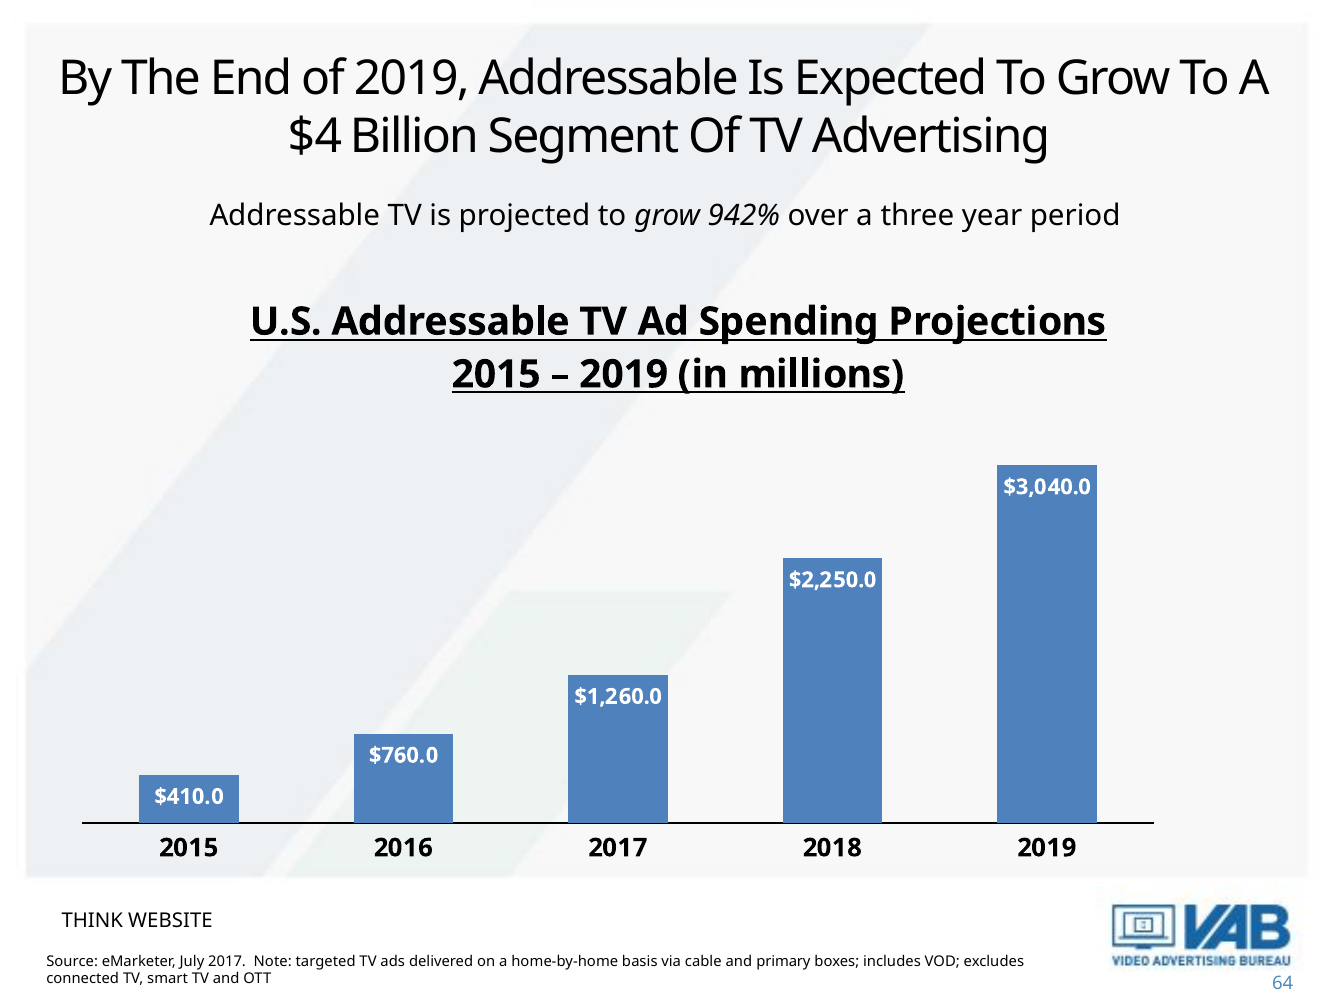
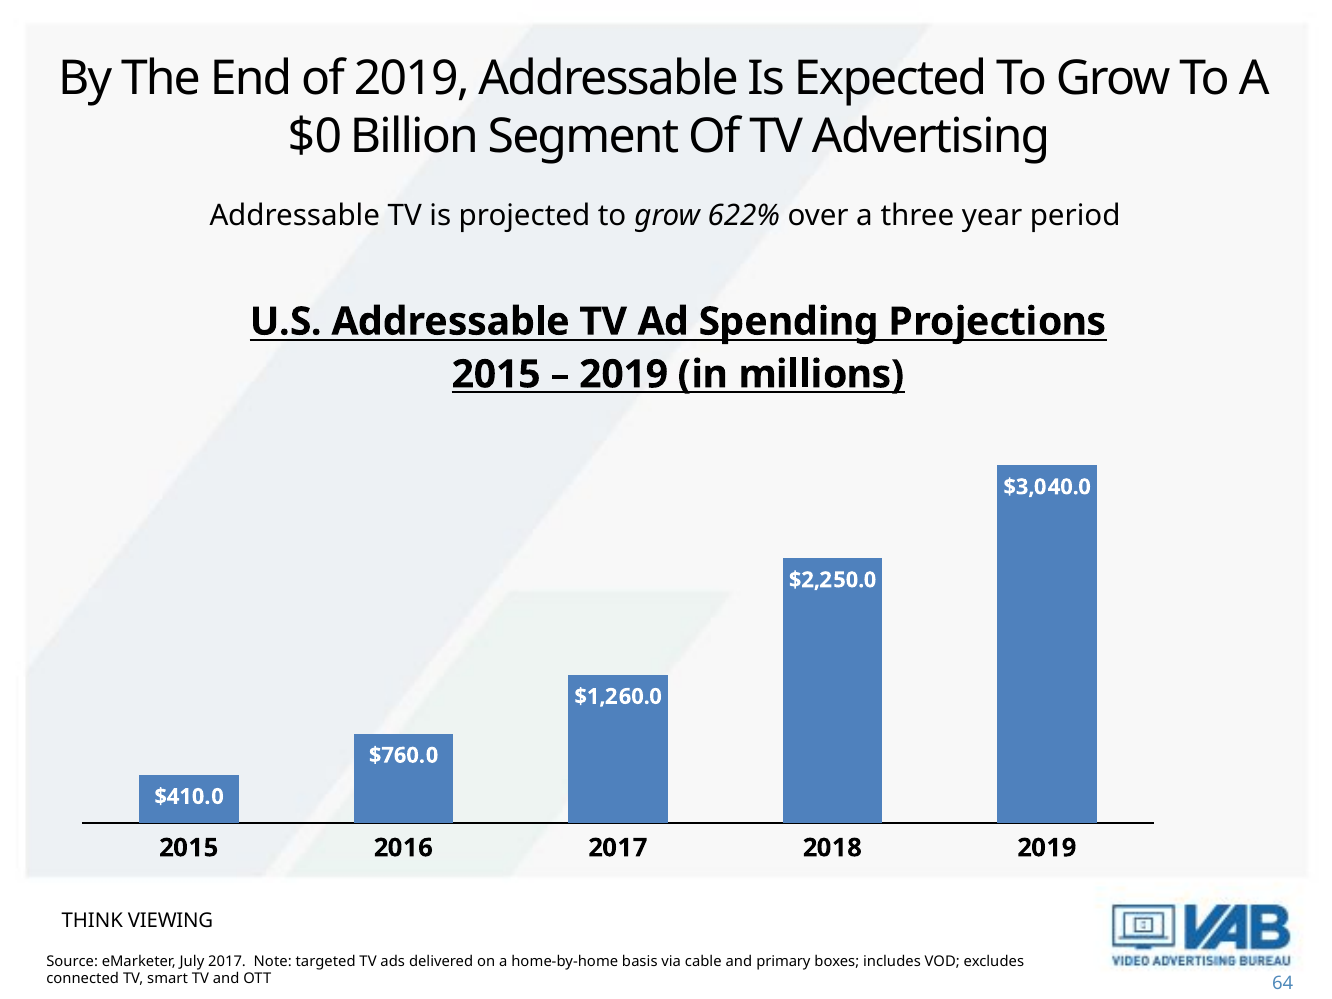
$4: $4 -> $0
942%: 942% -> 622%
WEBSITE: WEBSITE -> VIEWING
